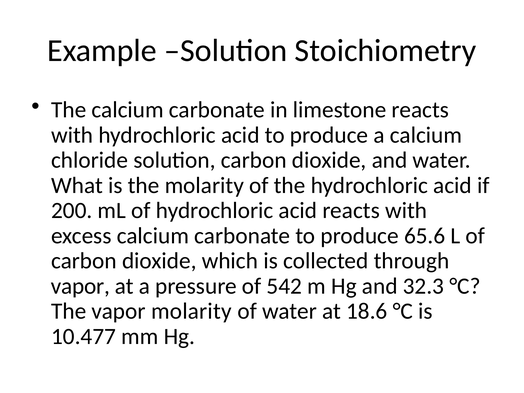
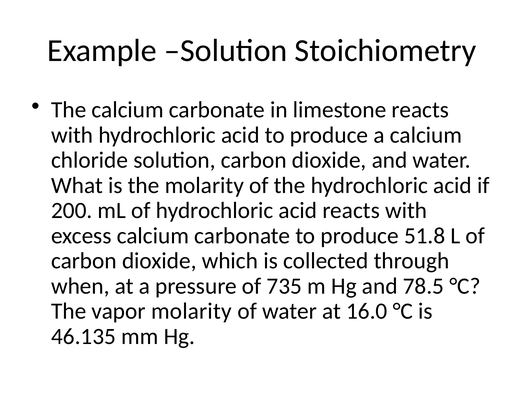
65.6: 65.6 -> 51.8
vapor at (80, 286): vapor -> when
542: 542 -> 735
32.3: 32.3 -> 78.5
18.6: 18.6 -> 16.0
10.477: 10.477 -> 46.135
